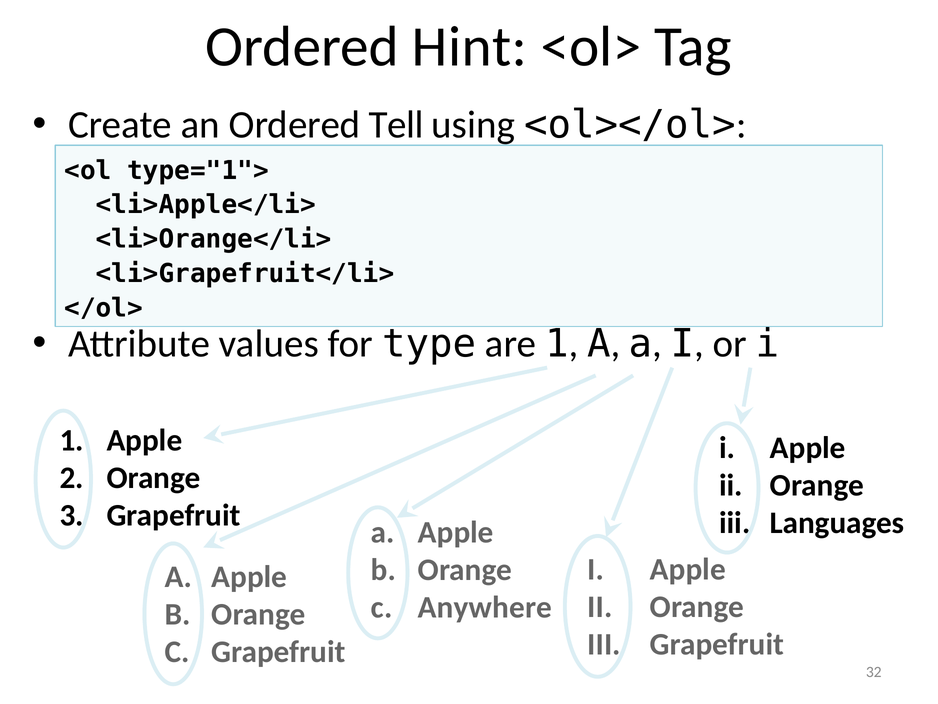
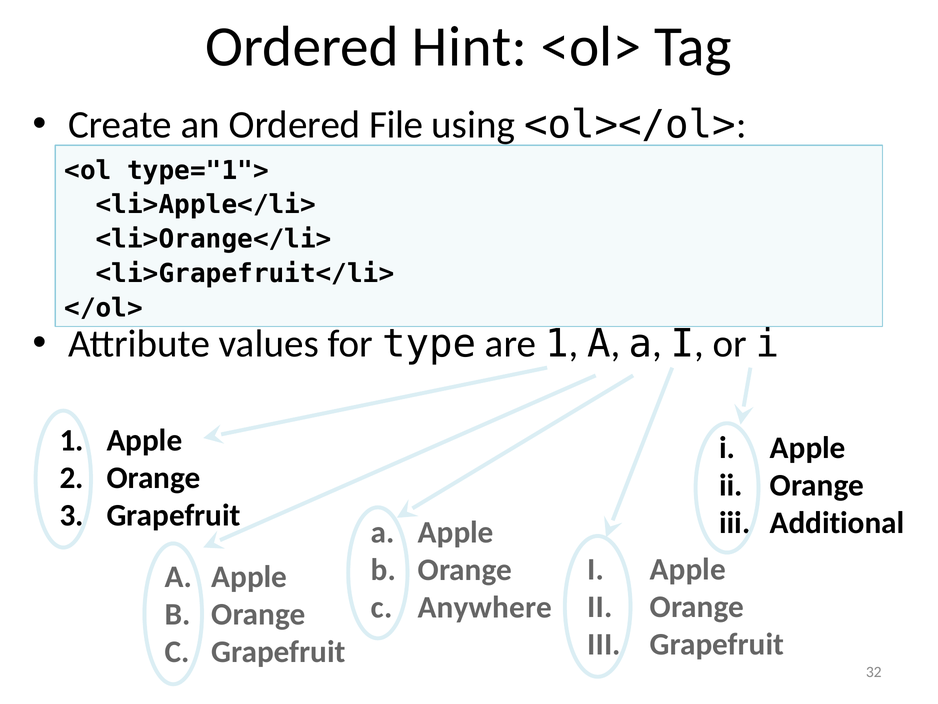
Tell: Tell -> File
Languages: Languages -> Additional
